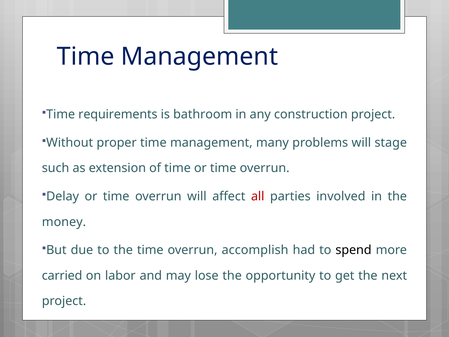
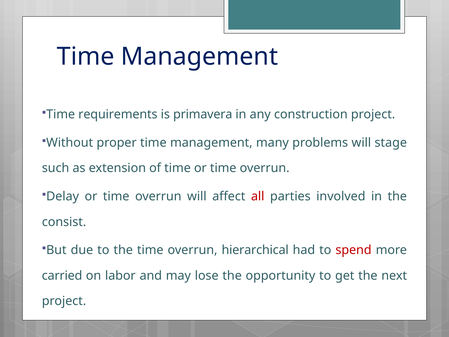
bathroom: bathroom -> primavera
money: money -> consist
accomplish: accomplish -> hierarchical
spend colour: black -> red
